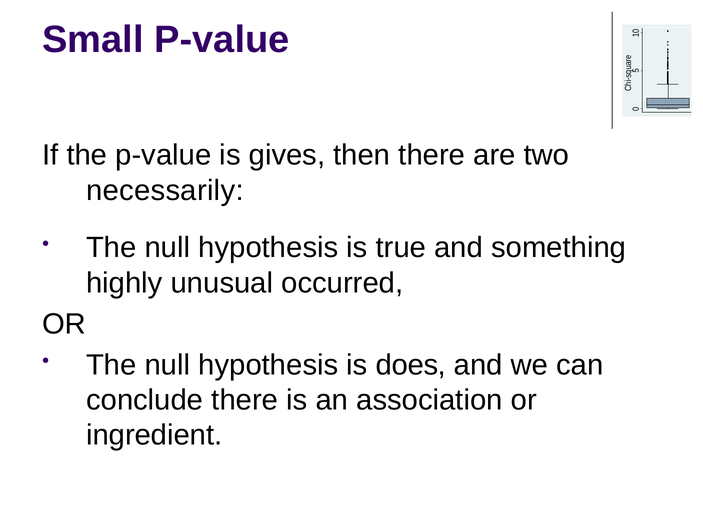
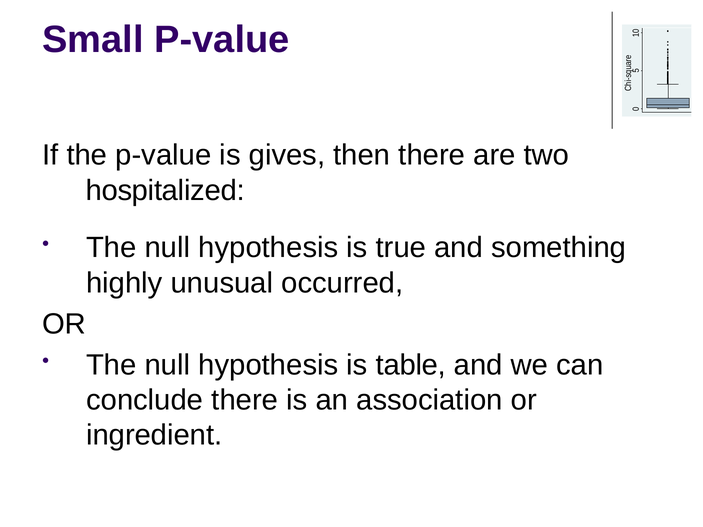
necessarily: necessarily -> hospitalized
does: does -> table
